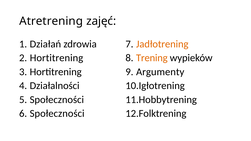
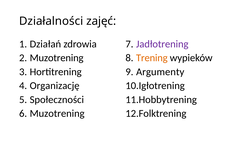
Atretrening: Atretrening -> Działalności
Jadłotrening colour: orange -> purple
Hortitrening at (57, 58): Hortitrening -> Muzotrening
Działalności: Działalności -> Organizację
Społeczności at (57, 114): Społeczności -> Muzotrening
